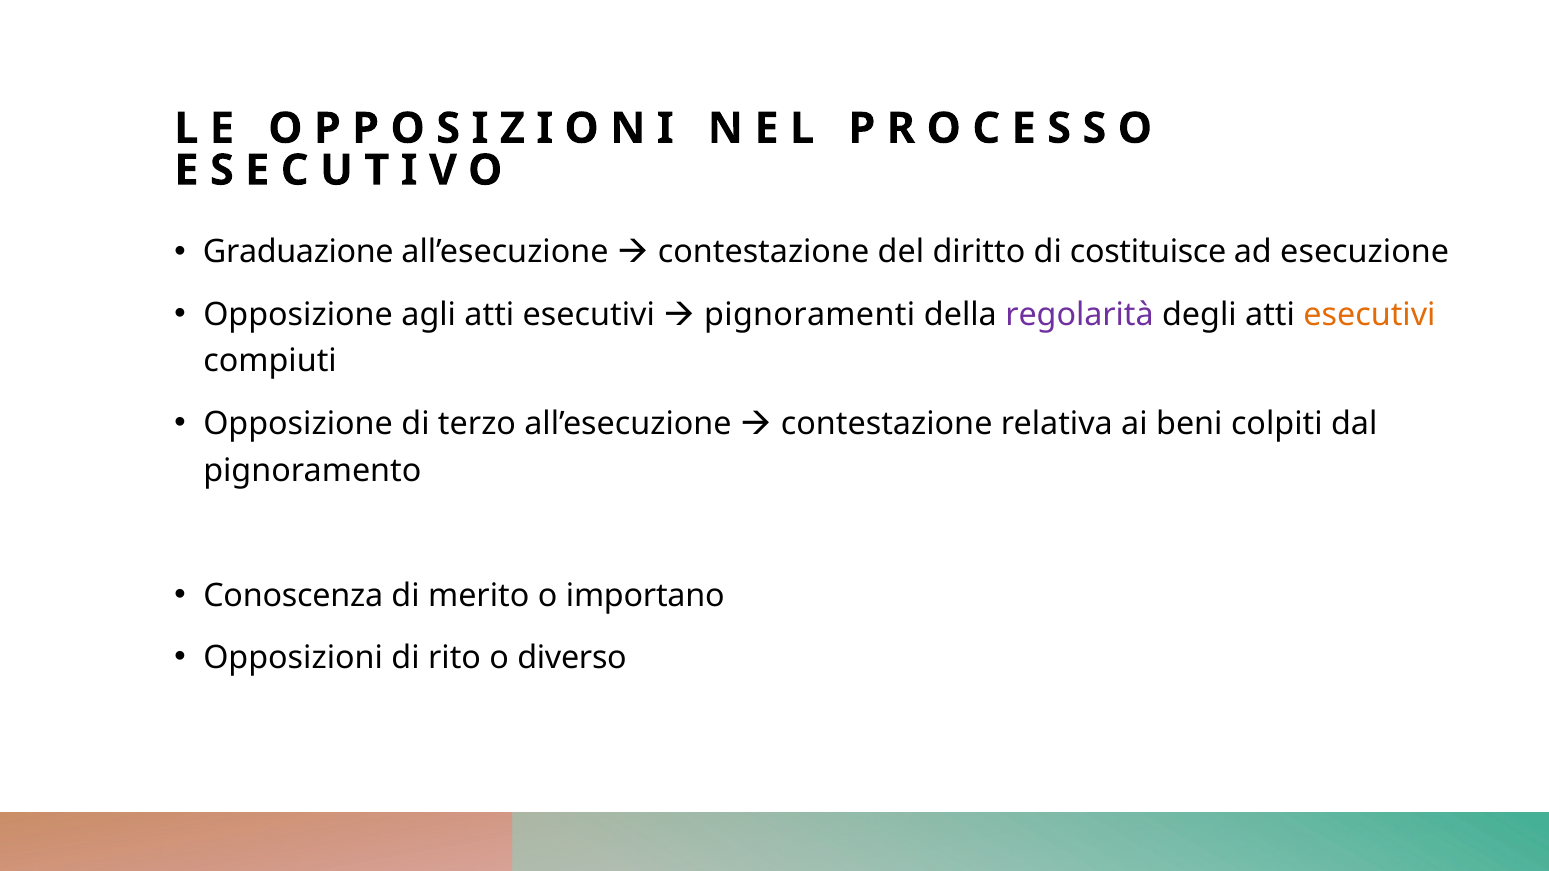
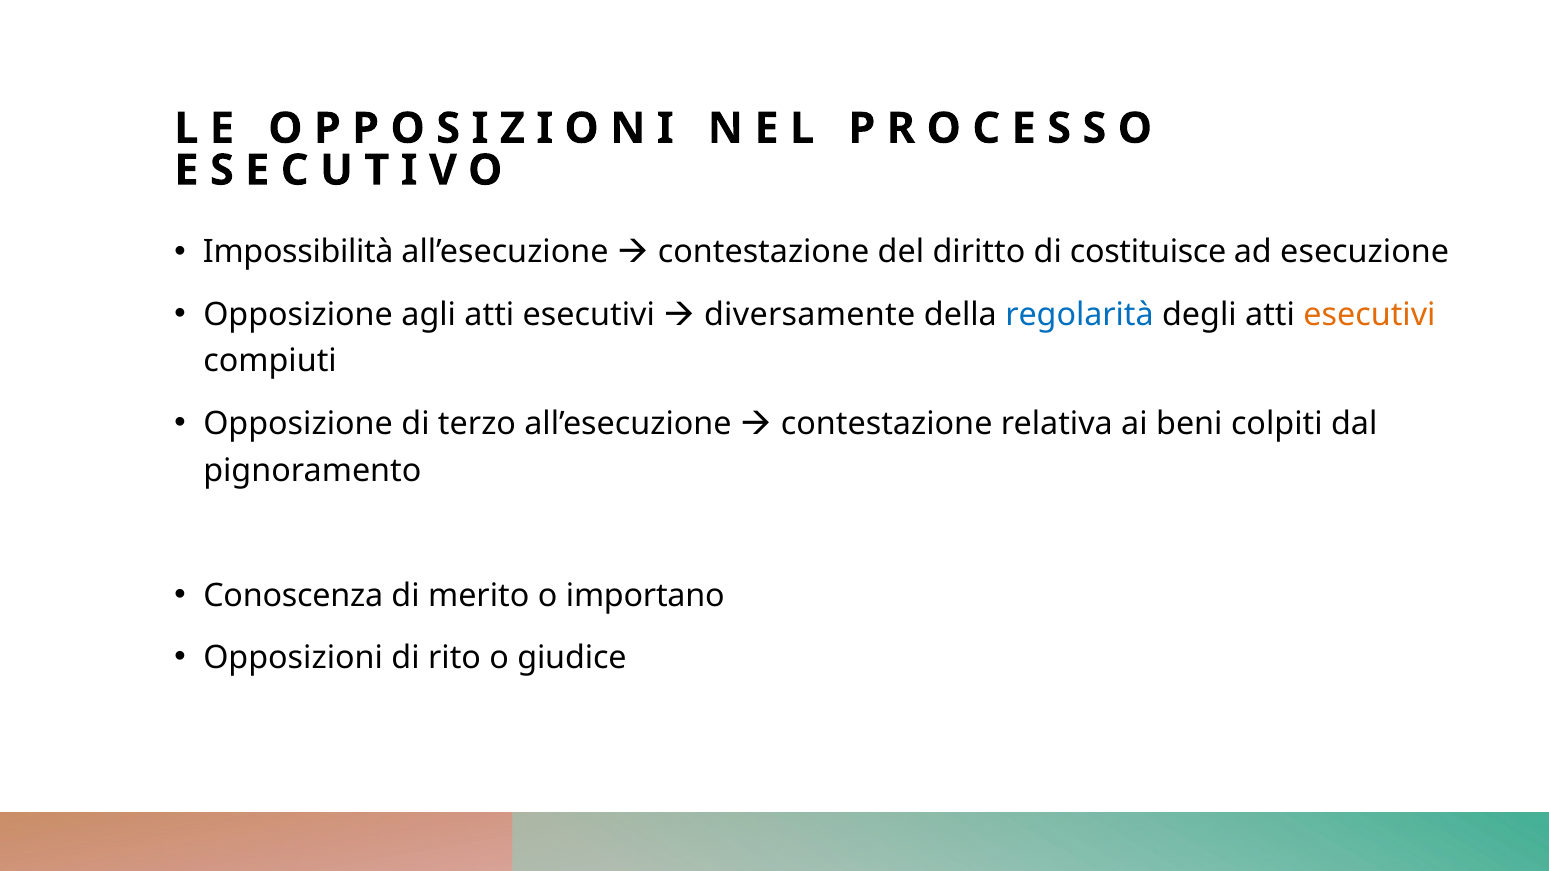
Graduazione: Graduazione -> Impossibilità
pignoramenti: pignoramenti -> diversamente
regolarità colour: purple -> blue
diverso: diverso -> giudice
